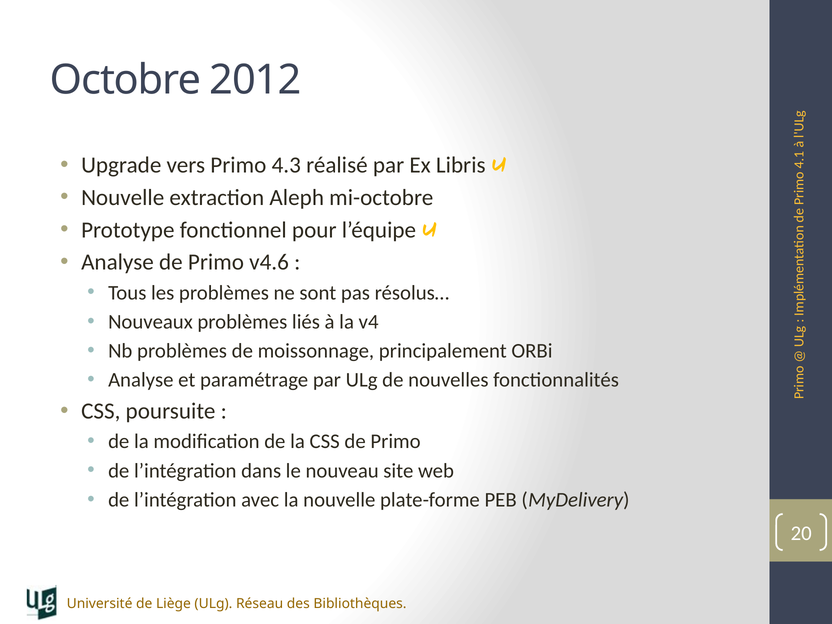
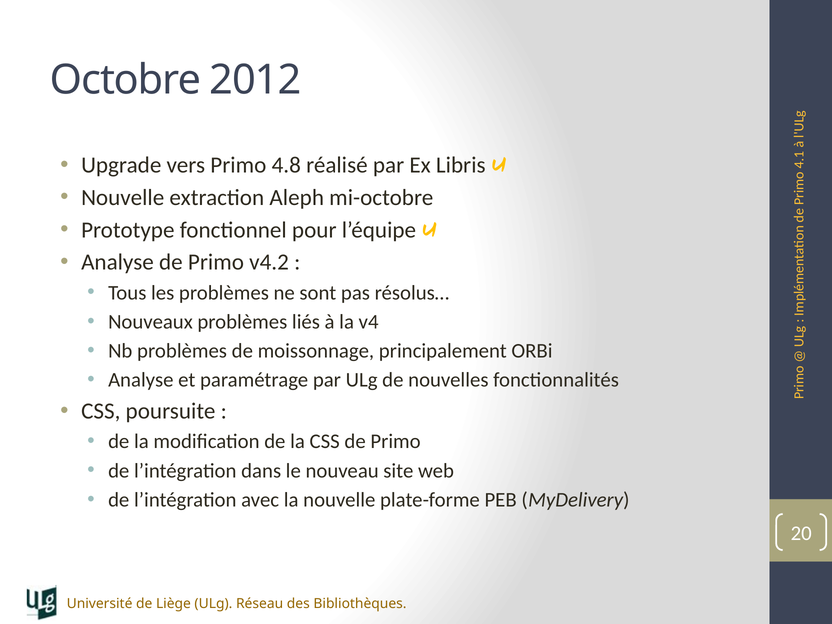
4.3: 4.3 -> 4.8
v4.6: v4.6 -> v4.2
